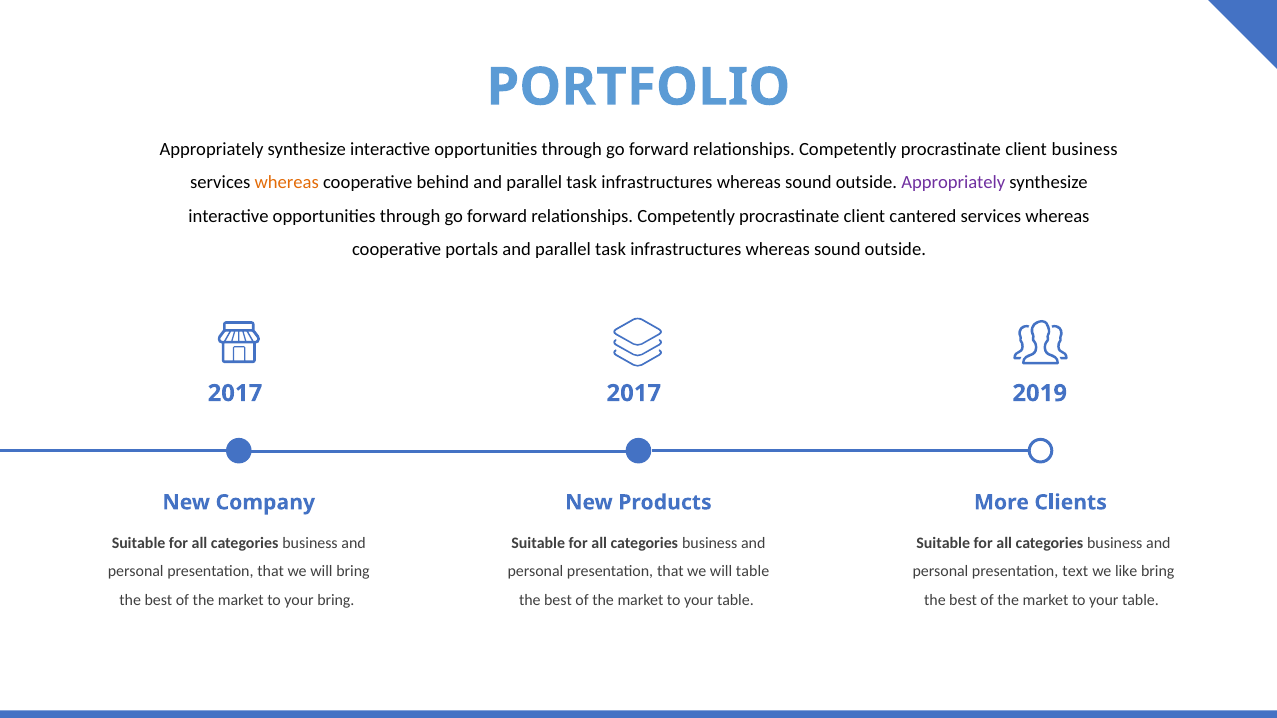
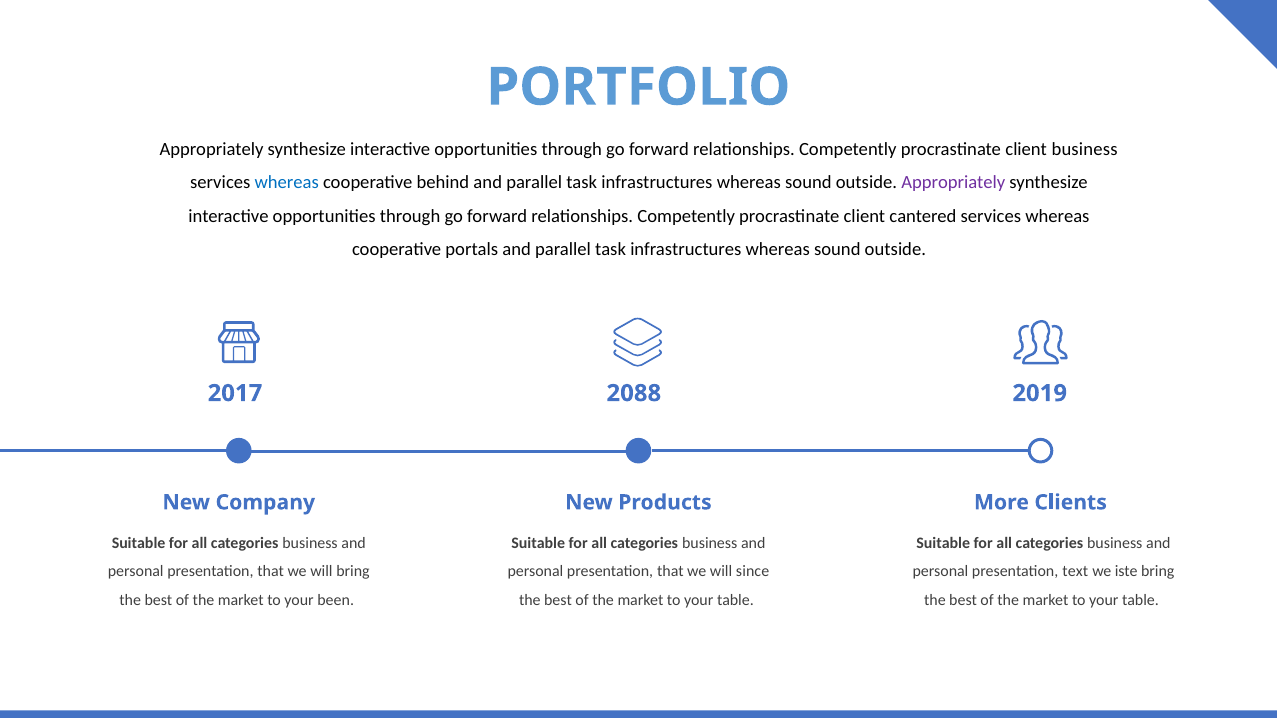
whereas at (287, 183) colour: orange -> blue
2017 2017: 2017 -> 2088
will table: table -> since
like: like -> iste
your bring: bring -> been
